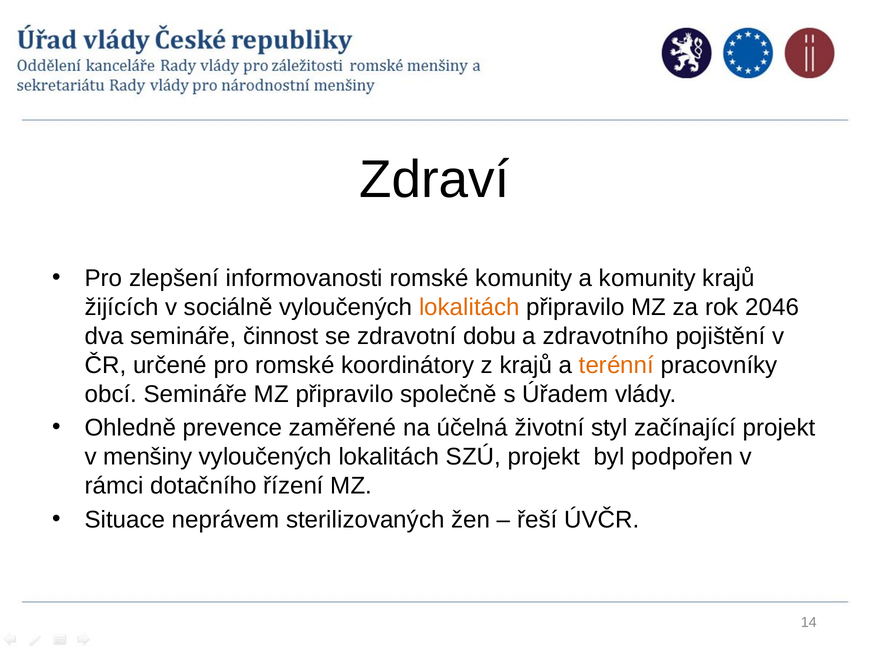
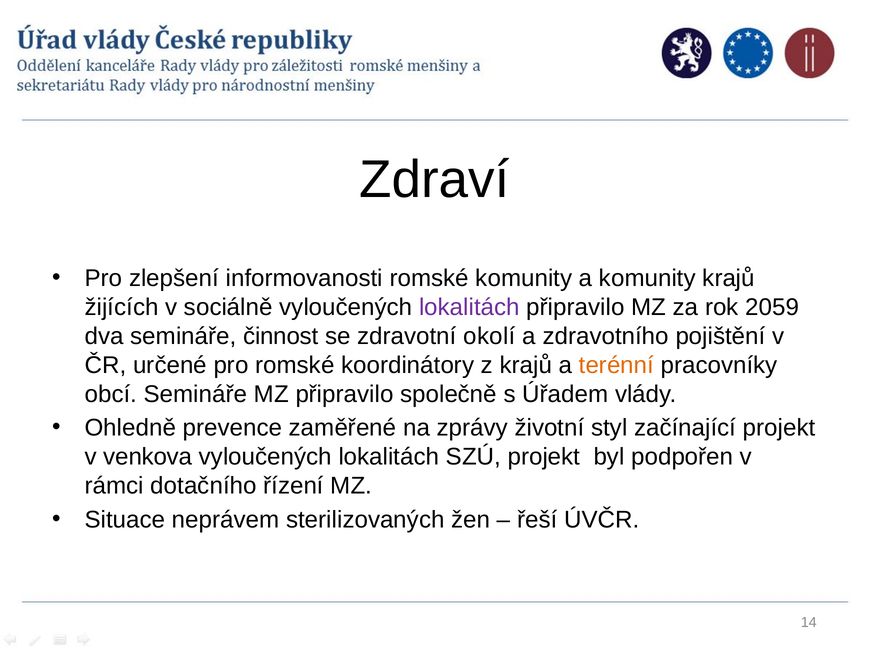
lokalitách at (469, 307) colour: orange -> purple
2046: 2046 -> 2059
dobu: dobu -> okolí
účelná: účelná -> zprávy
menšiny: menšiny -> venkova
